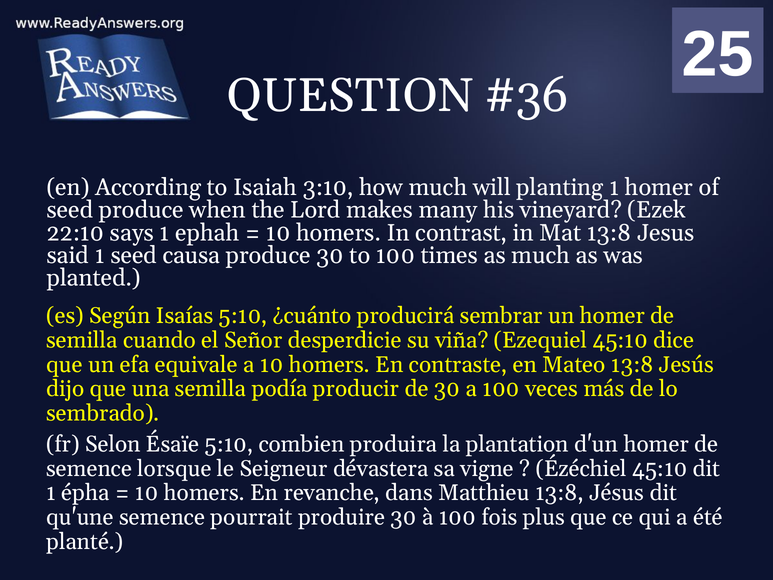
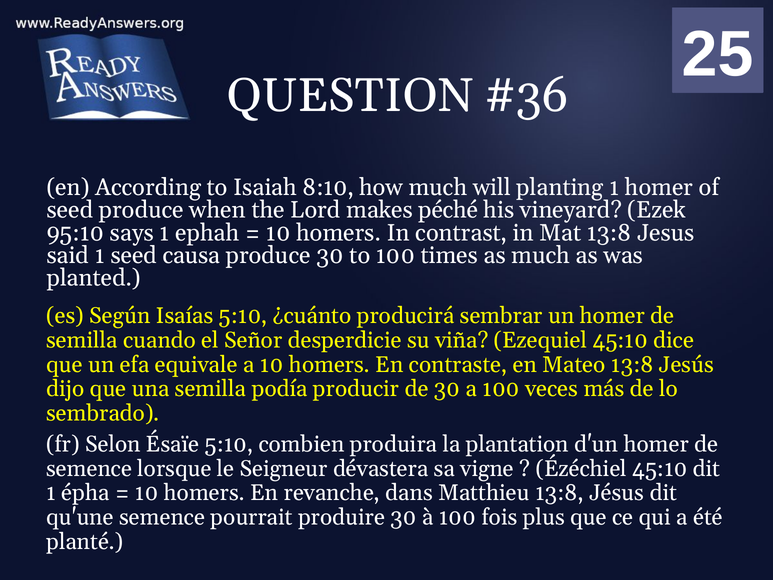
3:10: 3:10 -> 8:10
many: many -> péché
22:10: 22:10 -> 95:10
